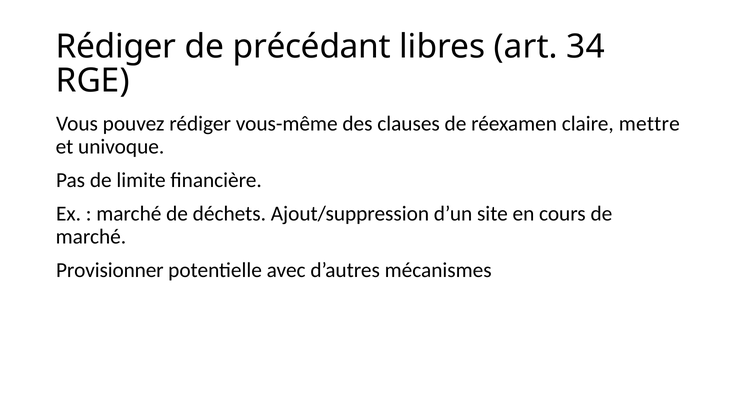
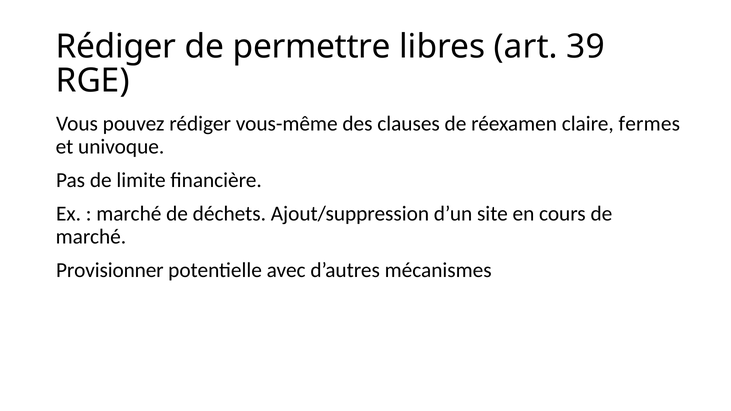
précédant: précédant -> permettre
34: 34 -> 39
mettre: mettre -> fermes
